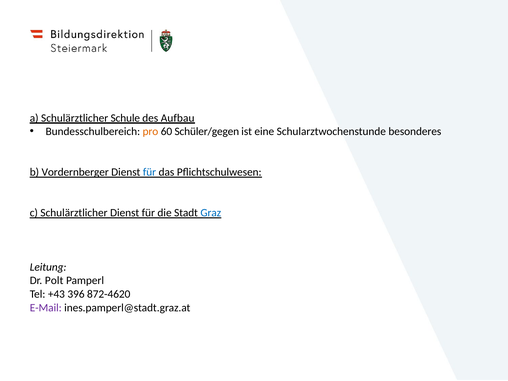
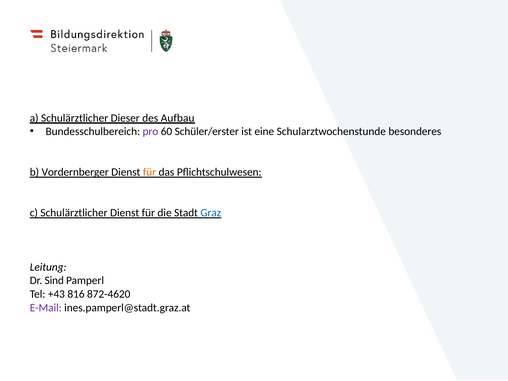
Schule: Schule -> Dieser
pro colour: orange -> purple
Schüler/gegen: Schüler/gegen -> Schüler/erster
für at (149, 172) colour: blue -> orange
Polt: Polt -> Sind
396: 396 -> 816
